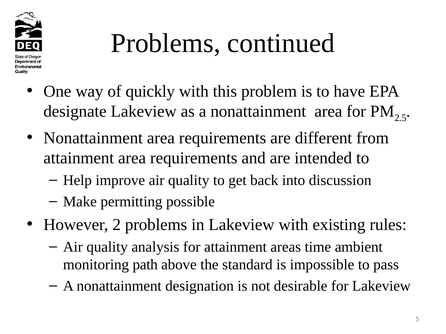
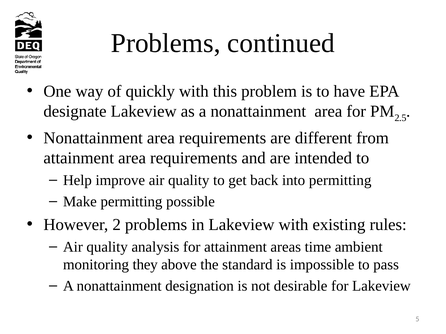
into discussion: discussion -> permitting
path: path -> they
